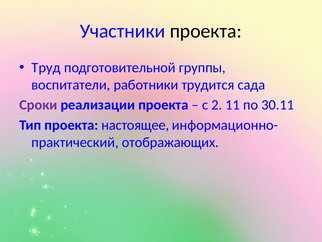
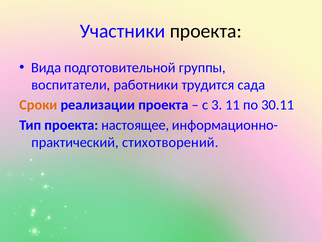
Труд: Труд -> Вида
Сроки colour: purple -> orange
2: 2 -> 3
отображающих: отображающих -> стихотворений
